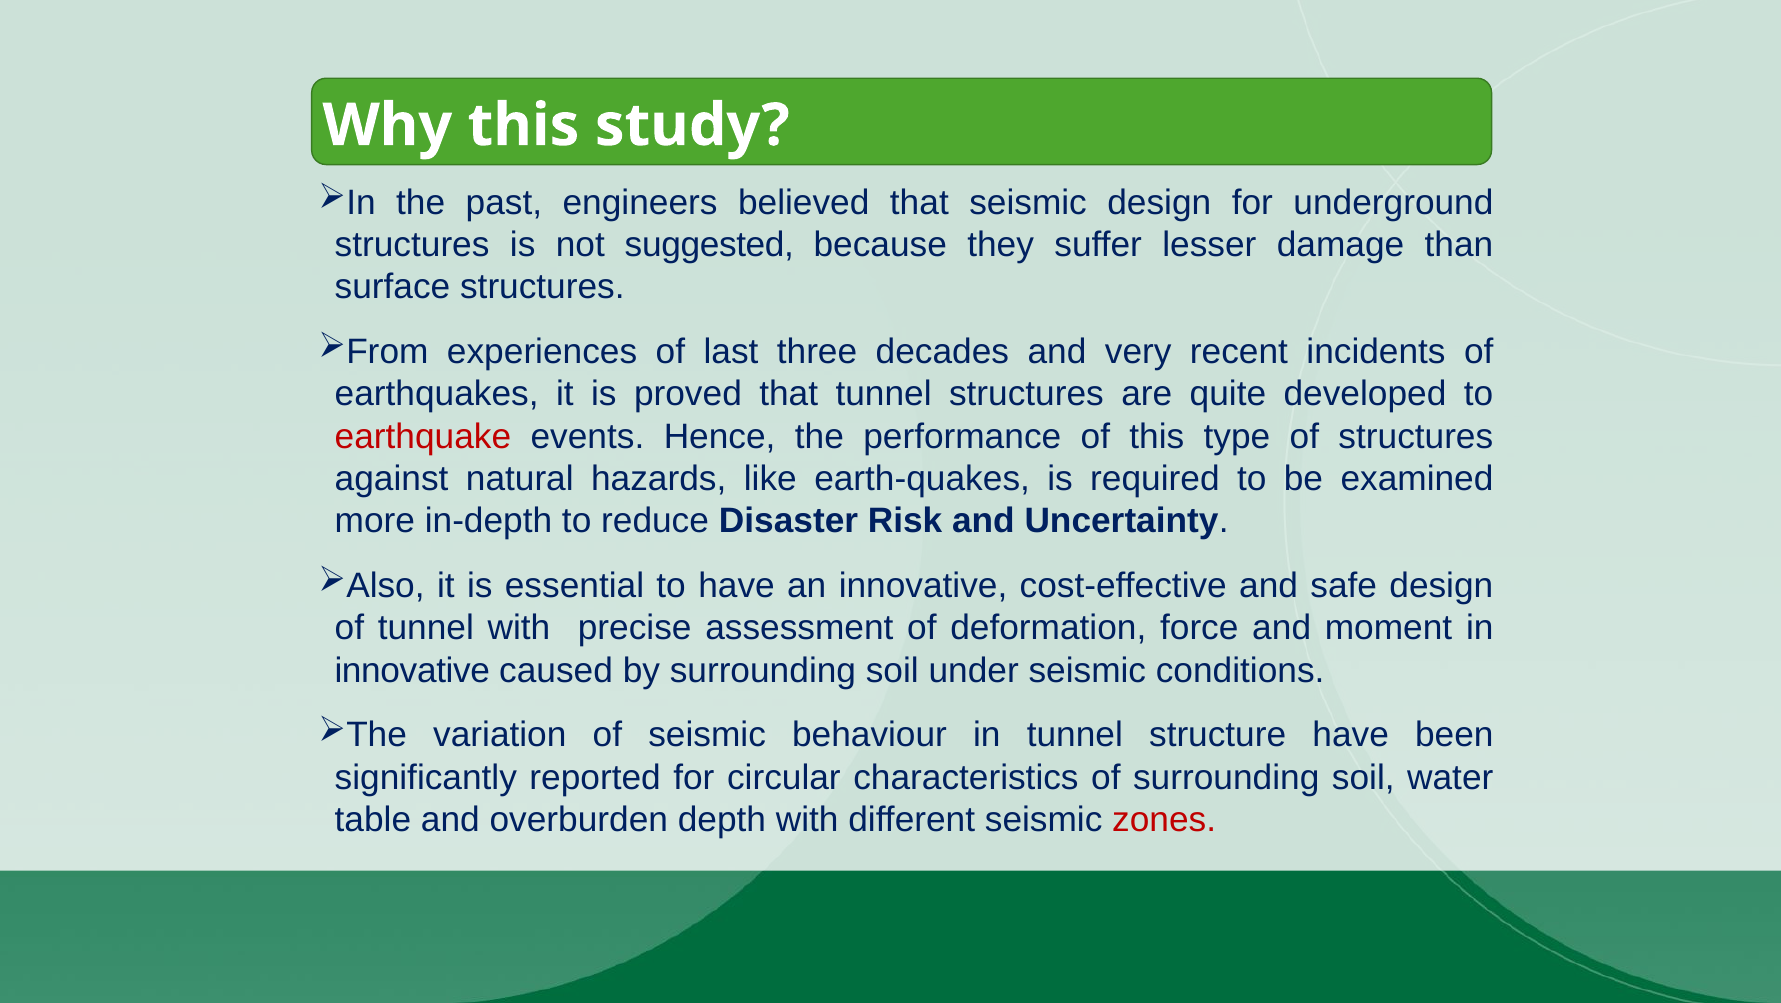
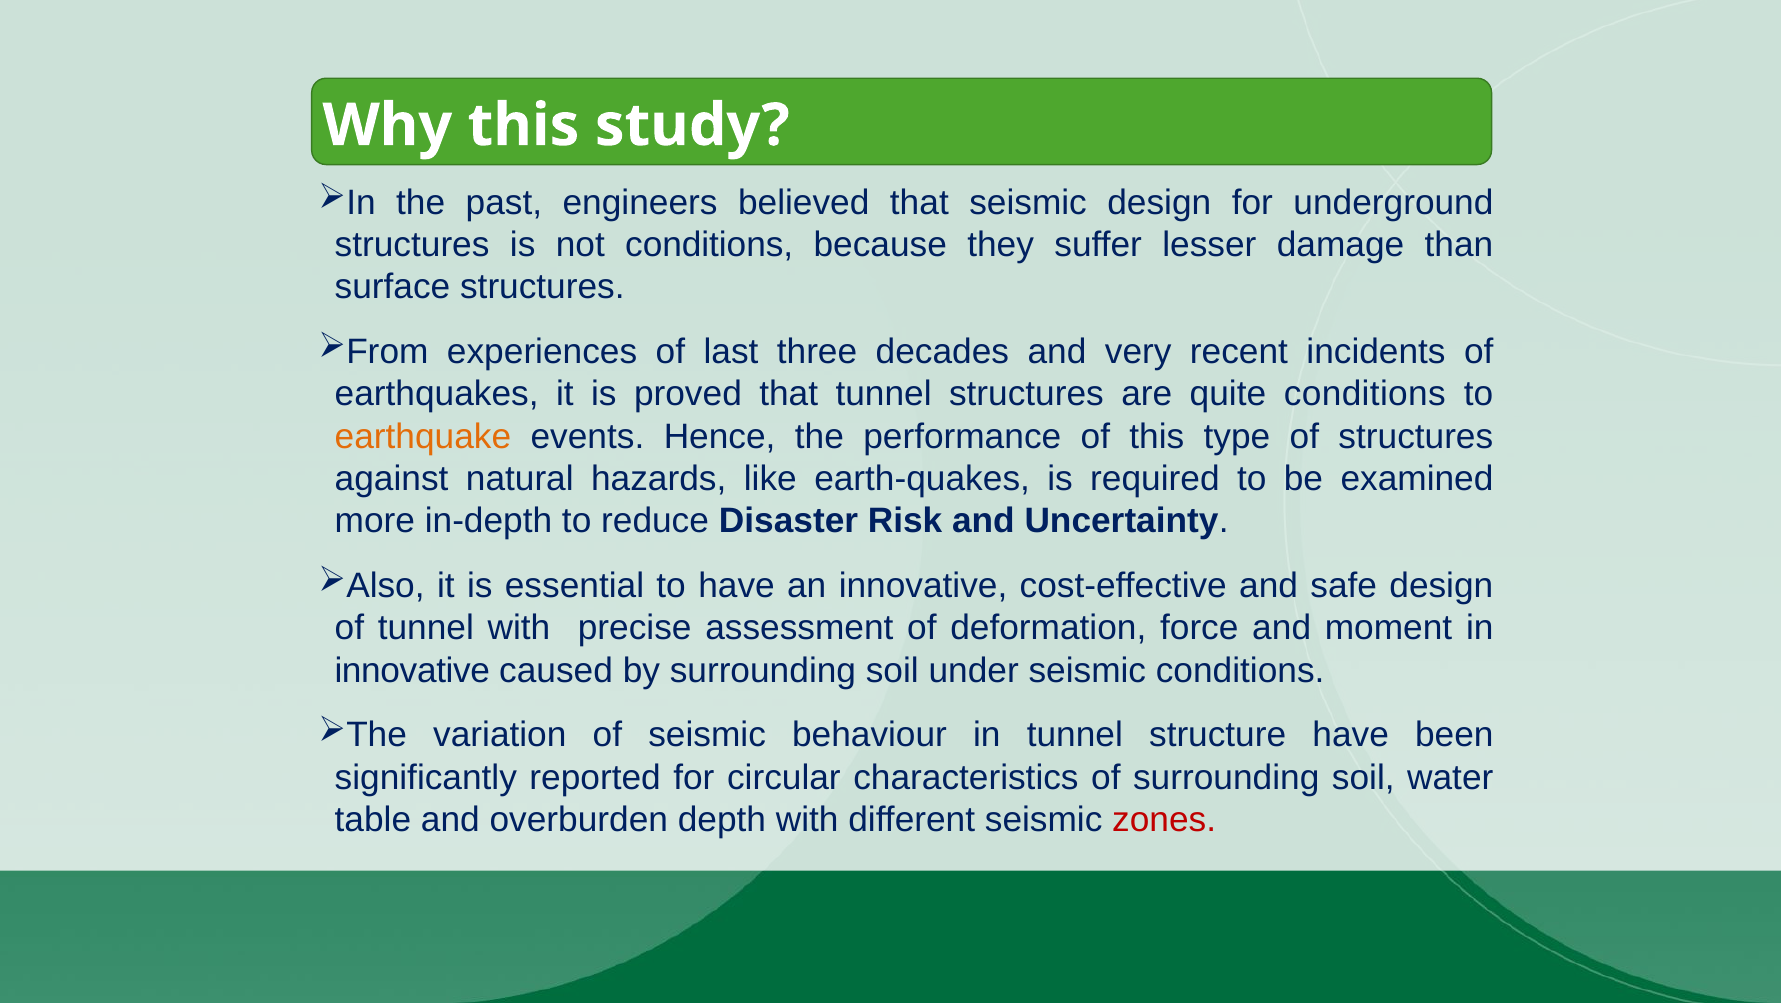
not suggested: suggested -> conditions
quite developed: developed -> conditions
earthquake colour: red -> orange
